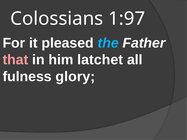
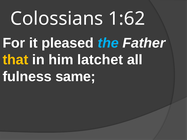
1:97: 1:97 -> 1:62
that colour: pink -> yellow
glory: glory -> same
